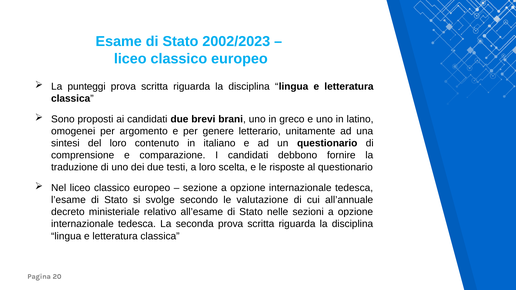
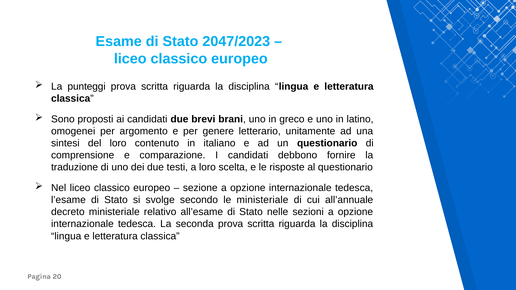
2002/2023: 2002/2023 -> 2047/2023
le valutazione: valutazione -> ministeriale
